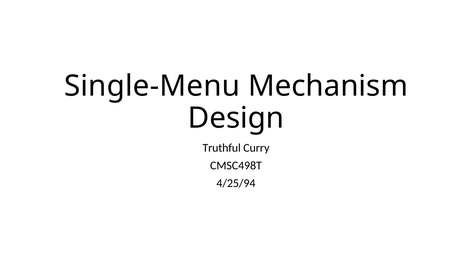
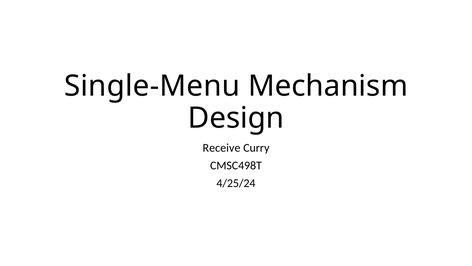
Truthful: Truthful -> Receive
4/25/94: 4/25/94 -> 4/25/24
